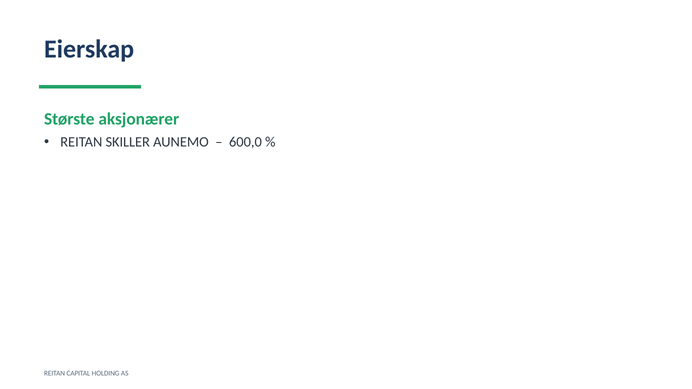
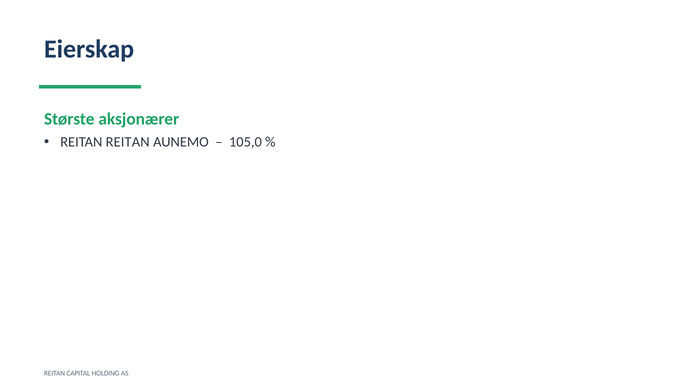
REITAN SKILLER: SKILLER -> REITAN
600,0: 600,0 -> 105,0
